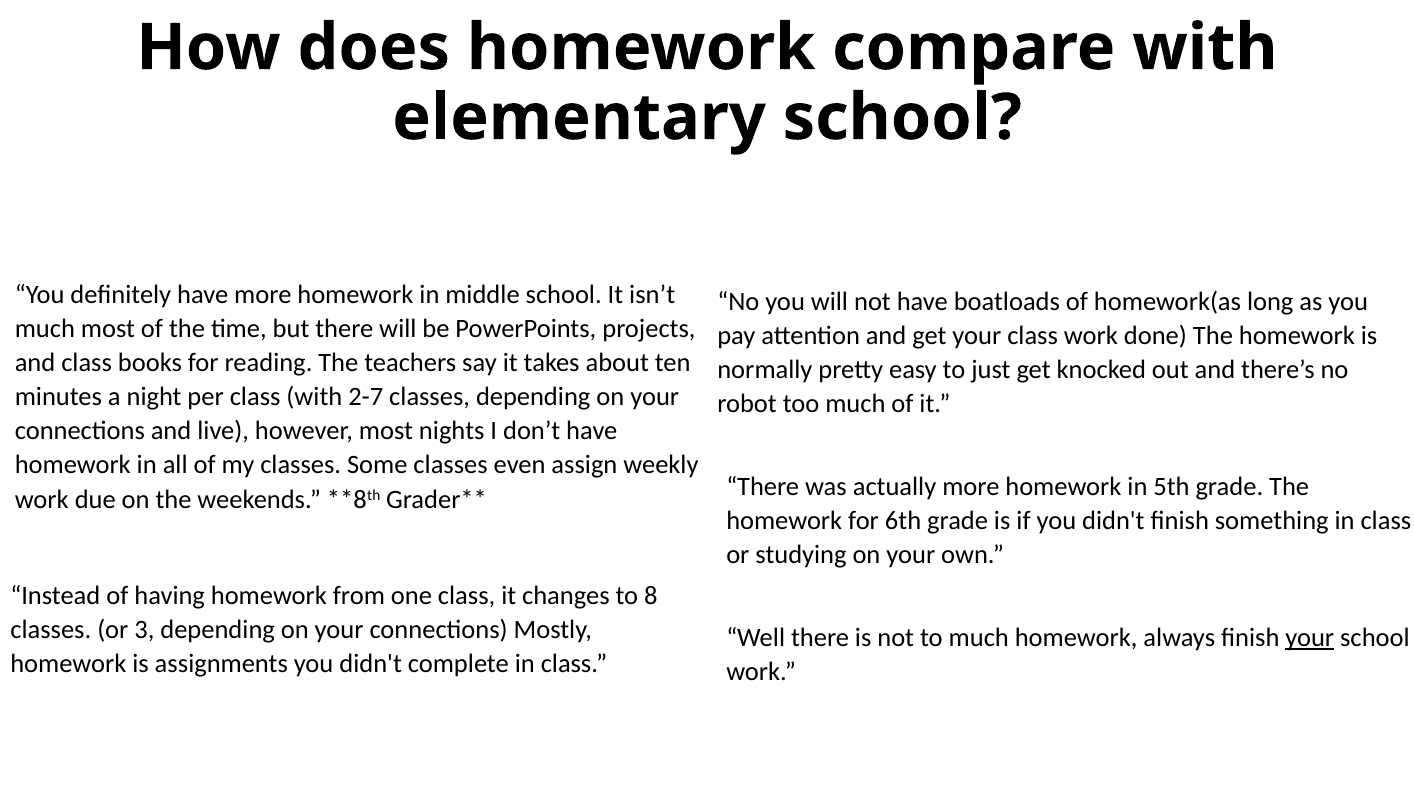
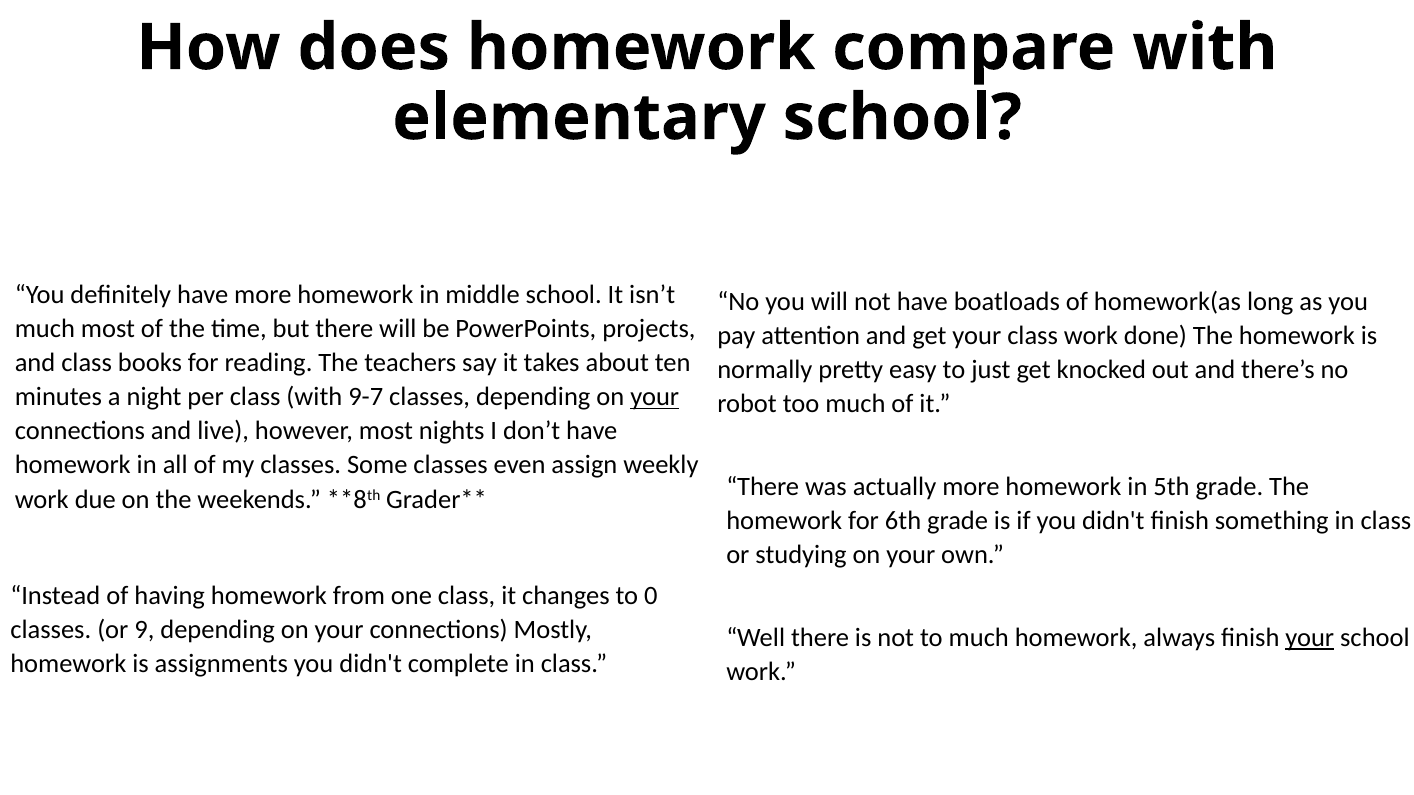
2-7: 2-7 -> 9-7
your at (655, 397) underline: none -> present
8: 8 -> 0
3: 3 -> 9
